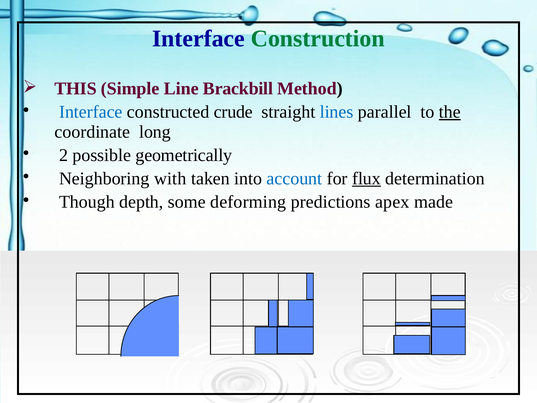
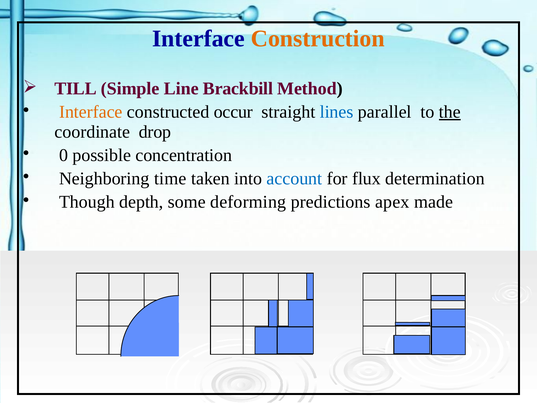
Construction colour: green -> orange
THIS: THIS -> TILL
Interface at (91, 112) colour: blue -> orange
crude: crude -> occur
long: long -> drop
2: 2 -> 0
geometrically: geometrically -> concentration
with: with -> time
flux underline: present -> none
